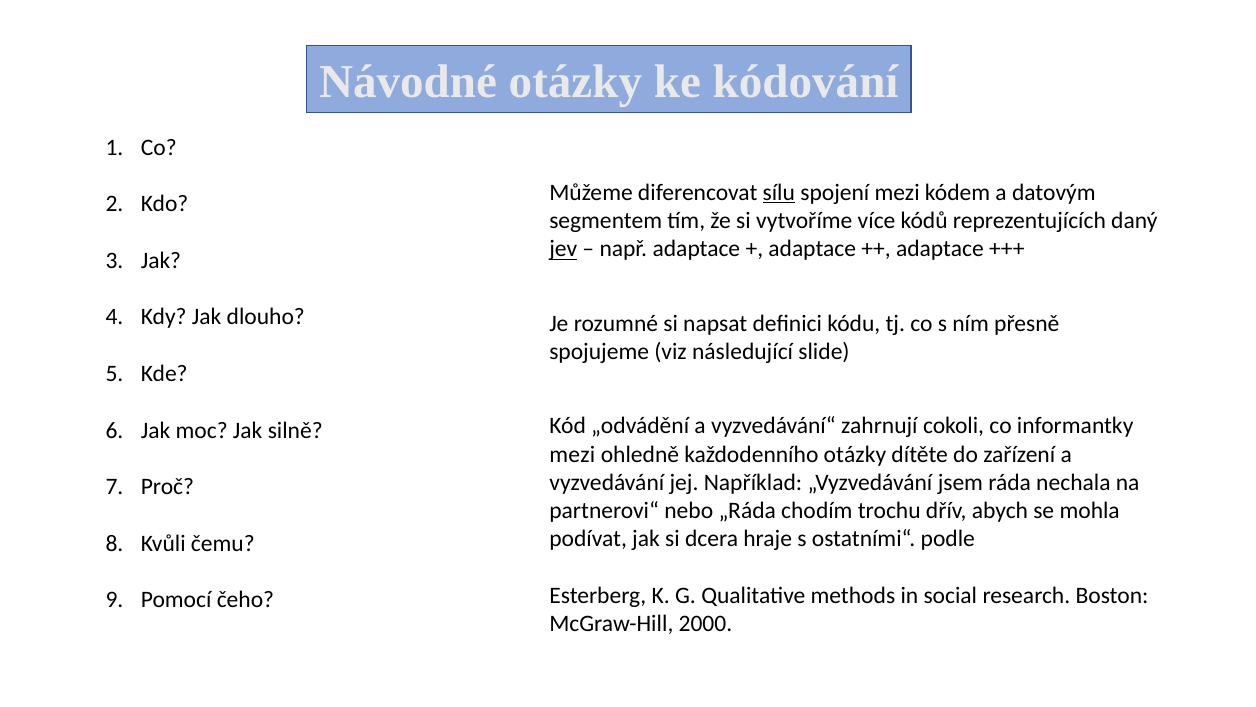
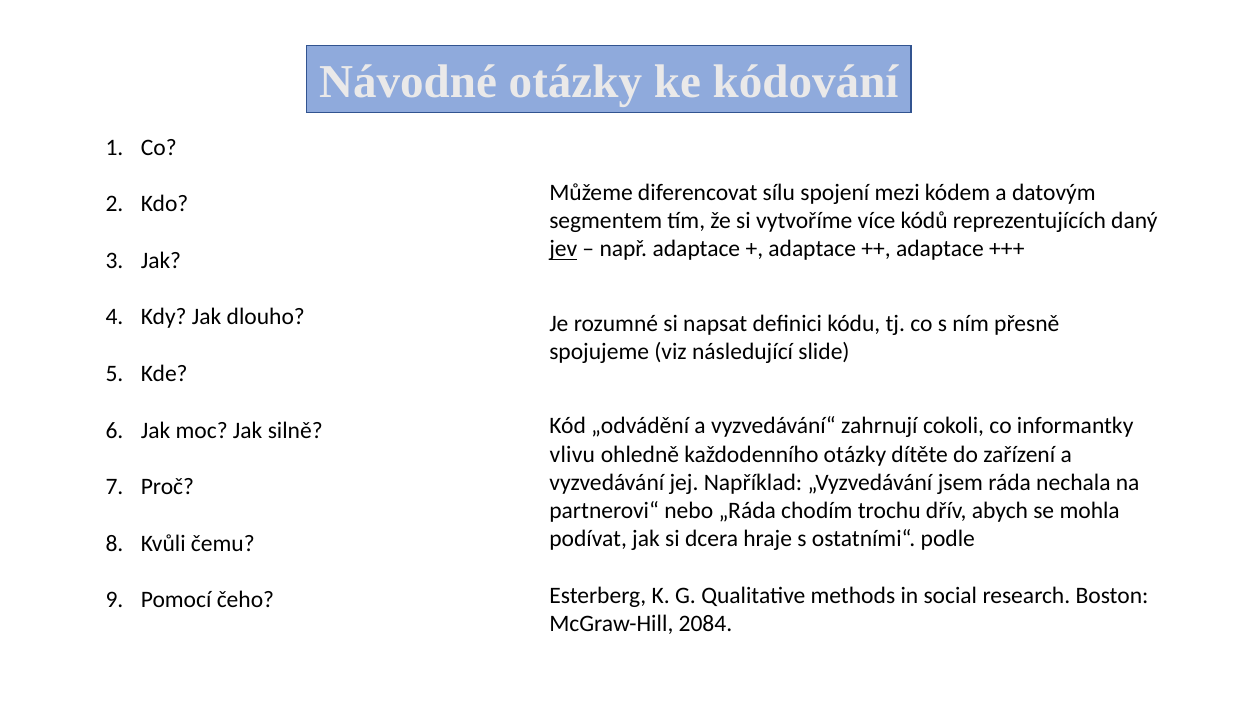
sílu underline: present -> none
mezi at (572, 454): mezi -> vlivu
2000: 2000 -> 2084
